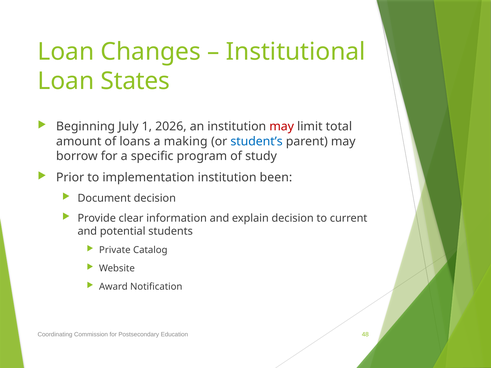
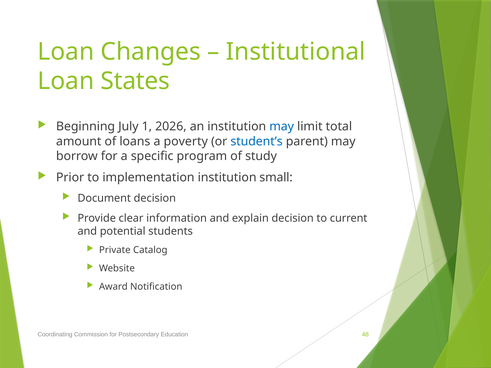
may at (282, 127) colour: red -> blue
making: making -> poverty
been: been -> small
